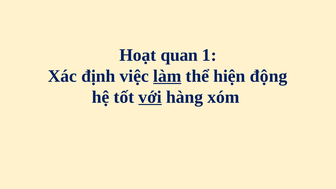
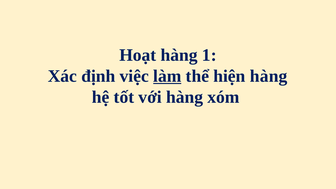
Hoạt quan: quan -> hàng
hiện động: động -> hàng
với underline: present -> none
